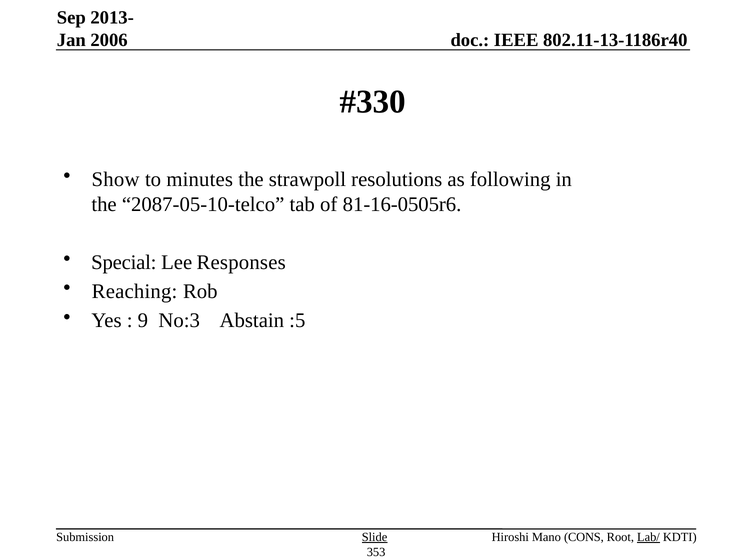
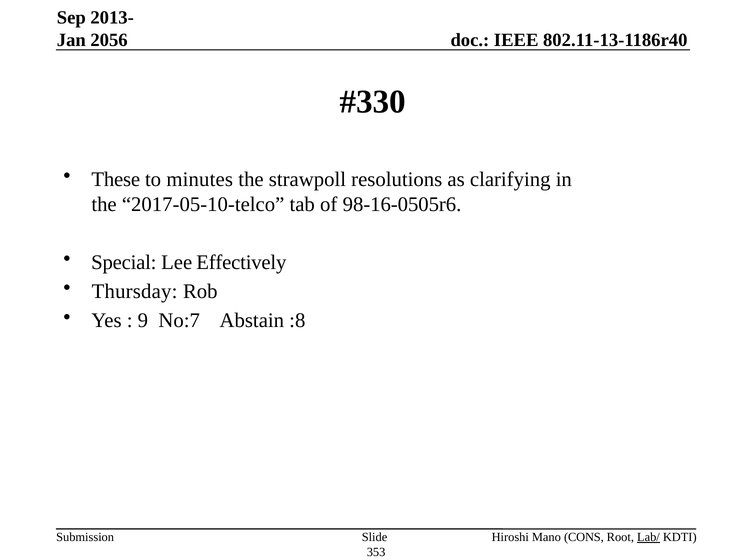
2006: 2006 -> 2056
Show: Show -> These
following: following -> clarifying
2087-05-10-telco: 2087-05-10-telco -> 2017-05-10-telco
81-16-0505r6: 81-16-0505r6 -> 98-16-0505r6
Responses: Responses -> Effectively
Reaching: Reaching -> Thursday
No:3: No:3 -> No:7
:5: :5 -> :8
Slide underline: present -> none
